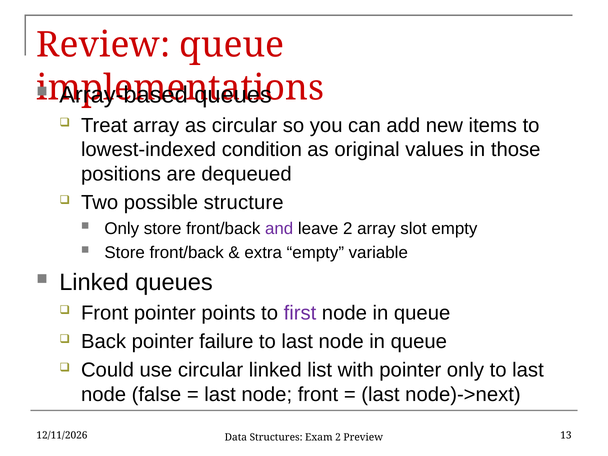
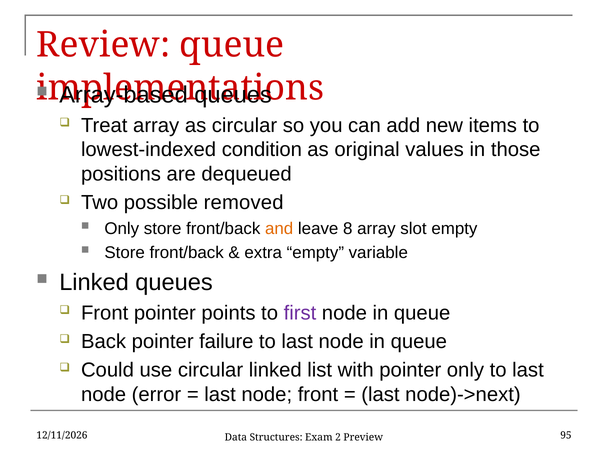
structure: structure -> removed
and colour: purple -> orange
leave 2: 2 -> 8
false: false -> error
13: 13 -> 95
